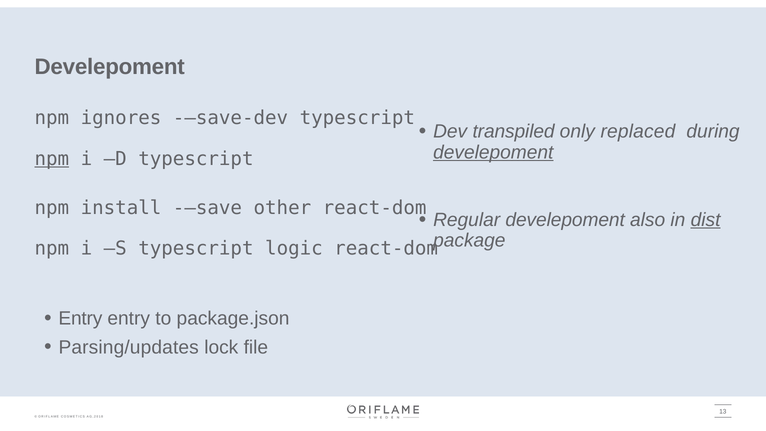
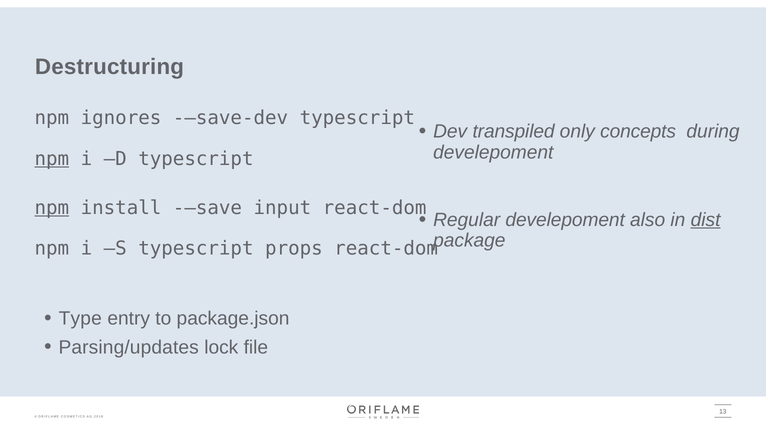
Develepoment at (110, 67): Develepoment -> Destructuring
replaced: replaced -> concepts
develepoment at (493, 152) underline: present -> none
npm at (52, 208) underline: none -> present
other: other -> input
logic: logic -> props
Entry at (80, 318): Entry -> Type
